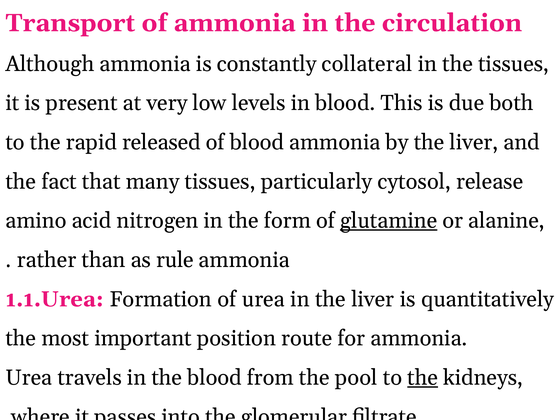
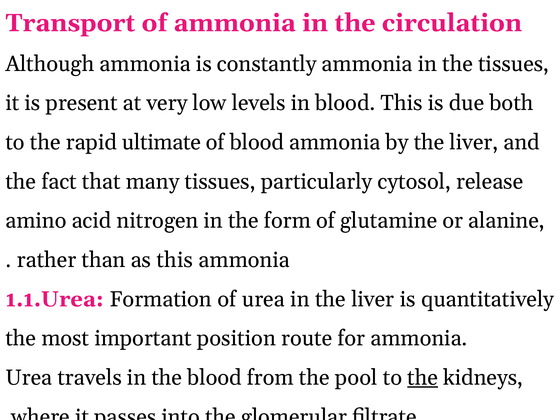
constantly collateral: collateral -> ammonia
released: released -> ultimate
glutamine underline: present -> none
as rule: rule -> this
